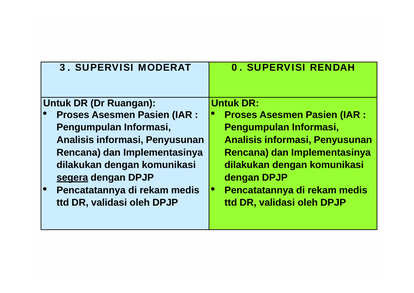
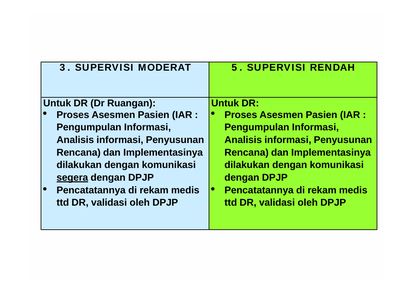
0: 0 -> 5
